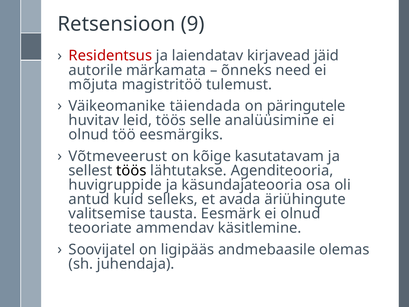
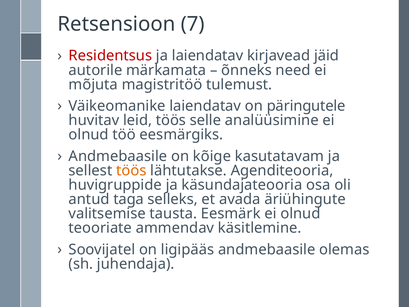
9: 9 -> 7
Väikeomanike täiendada: täiendada -> laiendatav
Võtmeveerust at (118, 156): Võtmeveerust -> Andmebaasile
töös at (131, 170) colour: black -> orange
kuid: kuid -> taga
